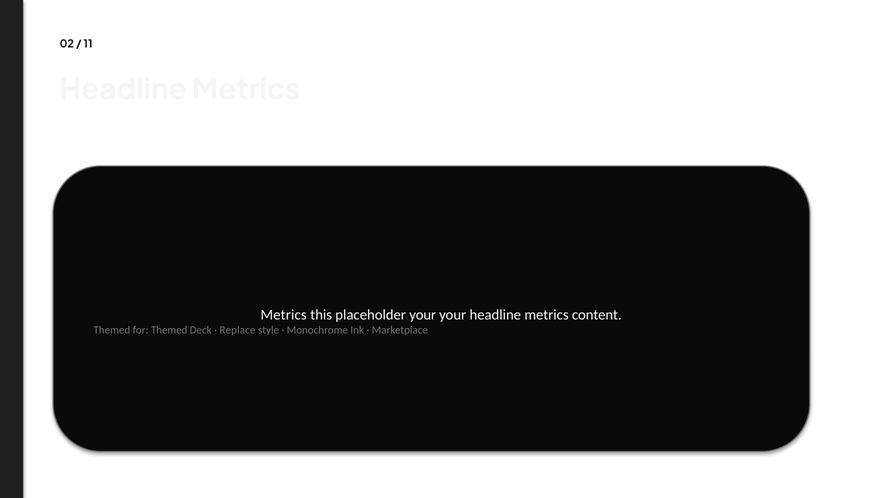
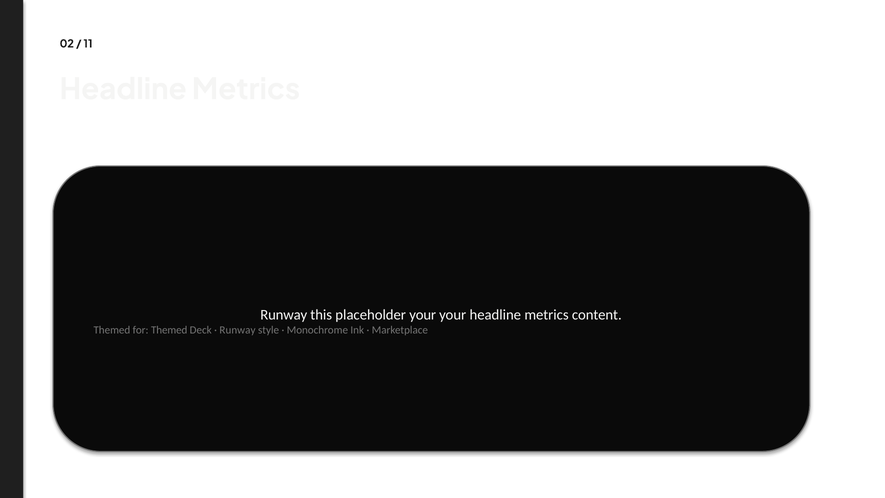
Metrics at (284, 315): Metrics -> Runway
Replace at (237, 330): Replace -> Runway
